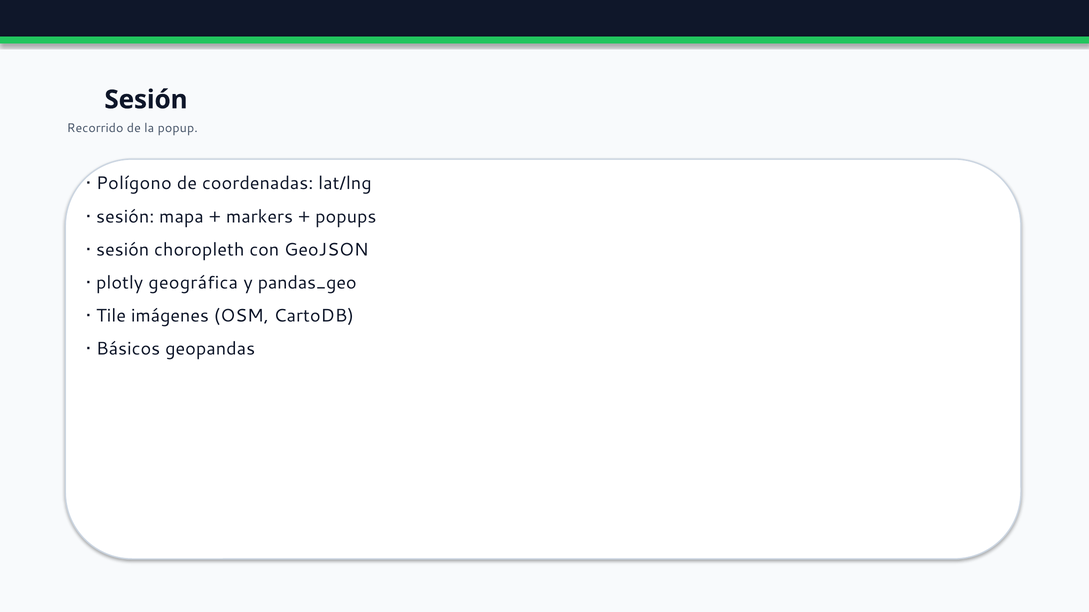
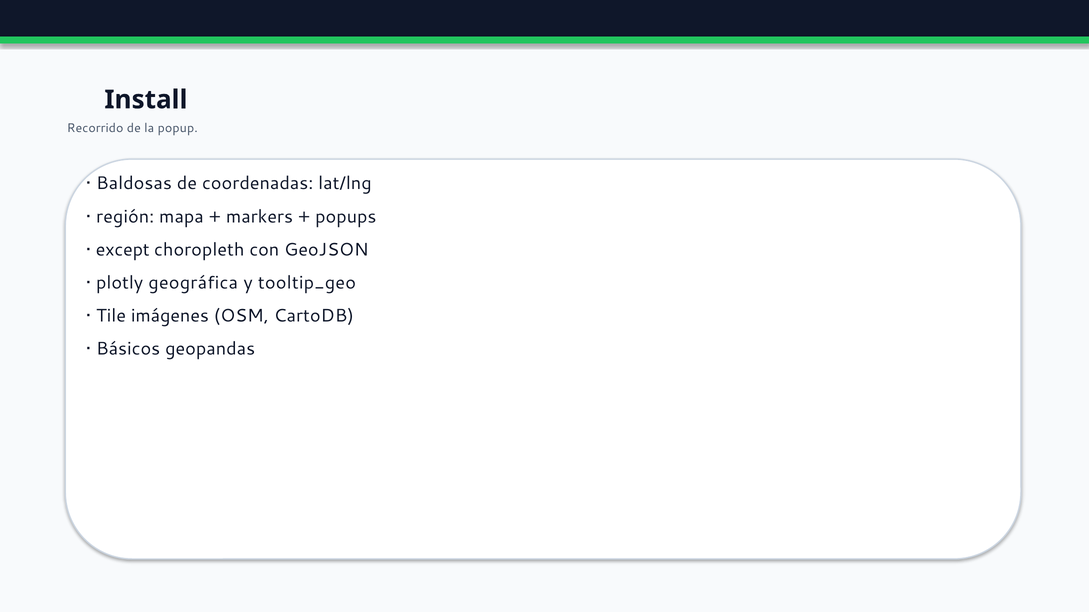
Sesión at (146, 100): Sesión -> Install
Polígono: Polígono -> Baldosas
sesión at (125, 217): sesión -> región
sesión at (123, 250): sesión -> except
pandas_geo: pandas_geo -> tooltip_geo
